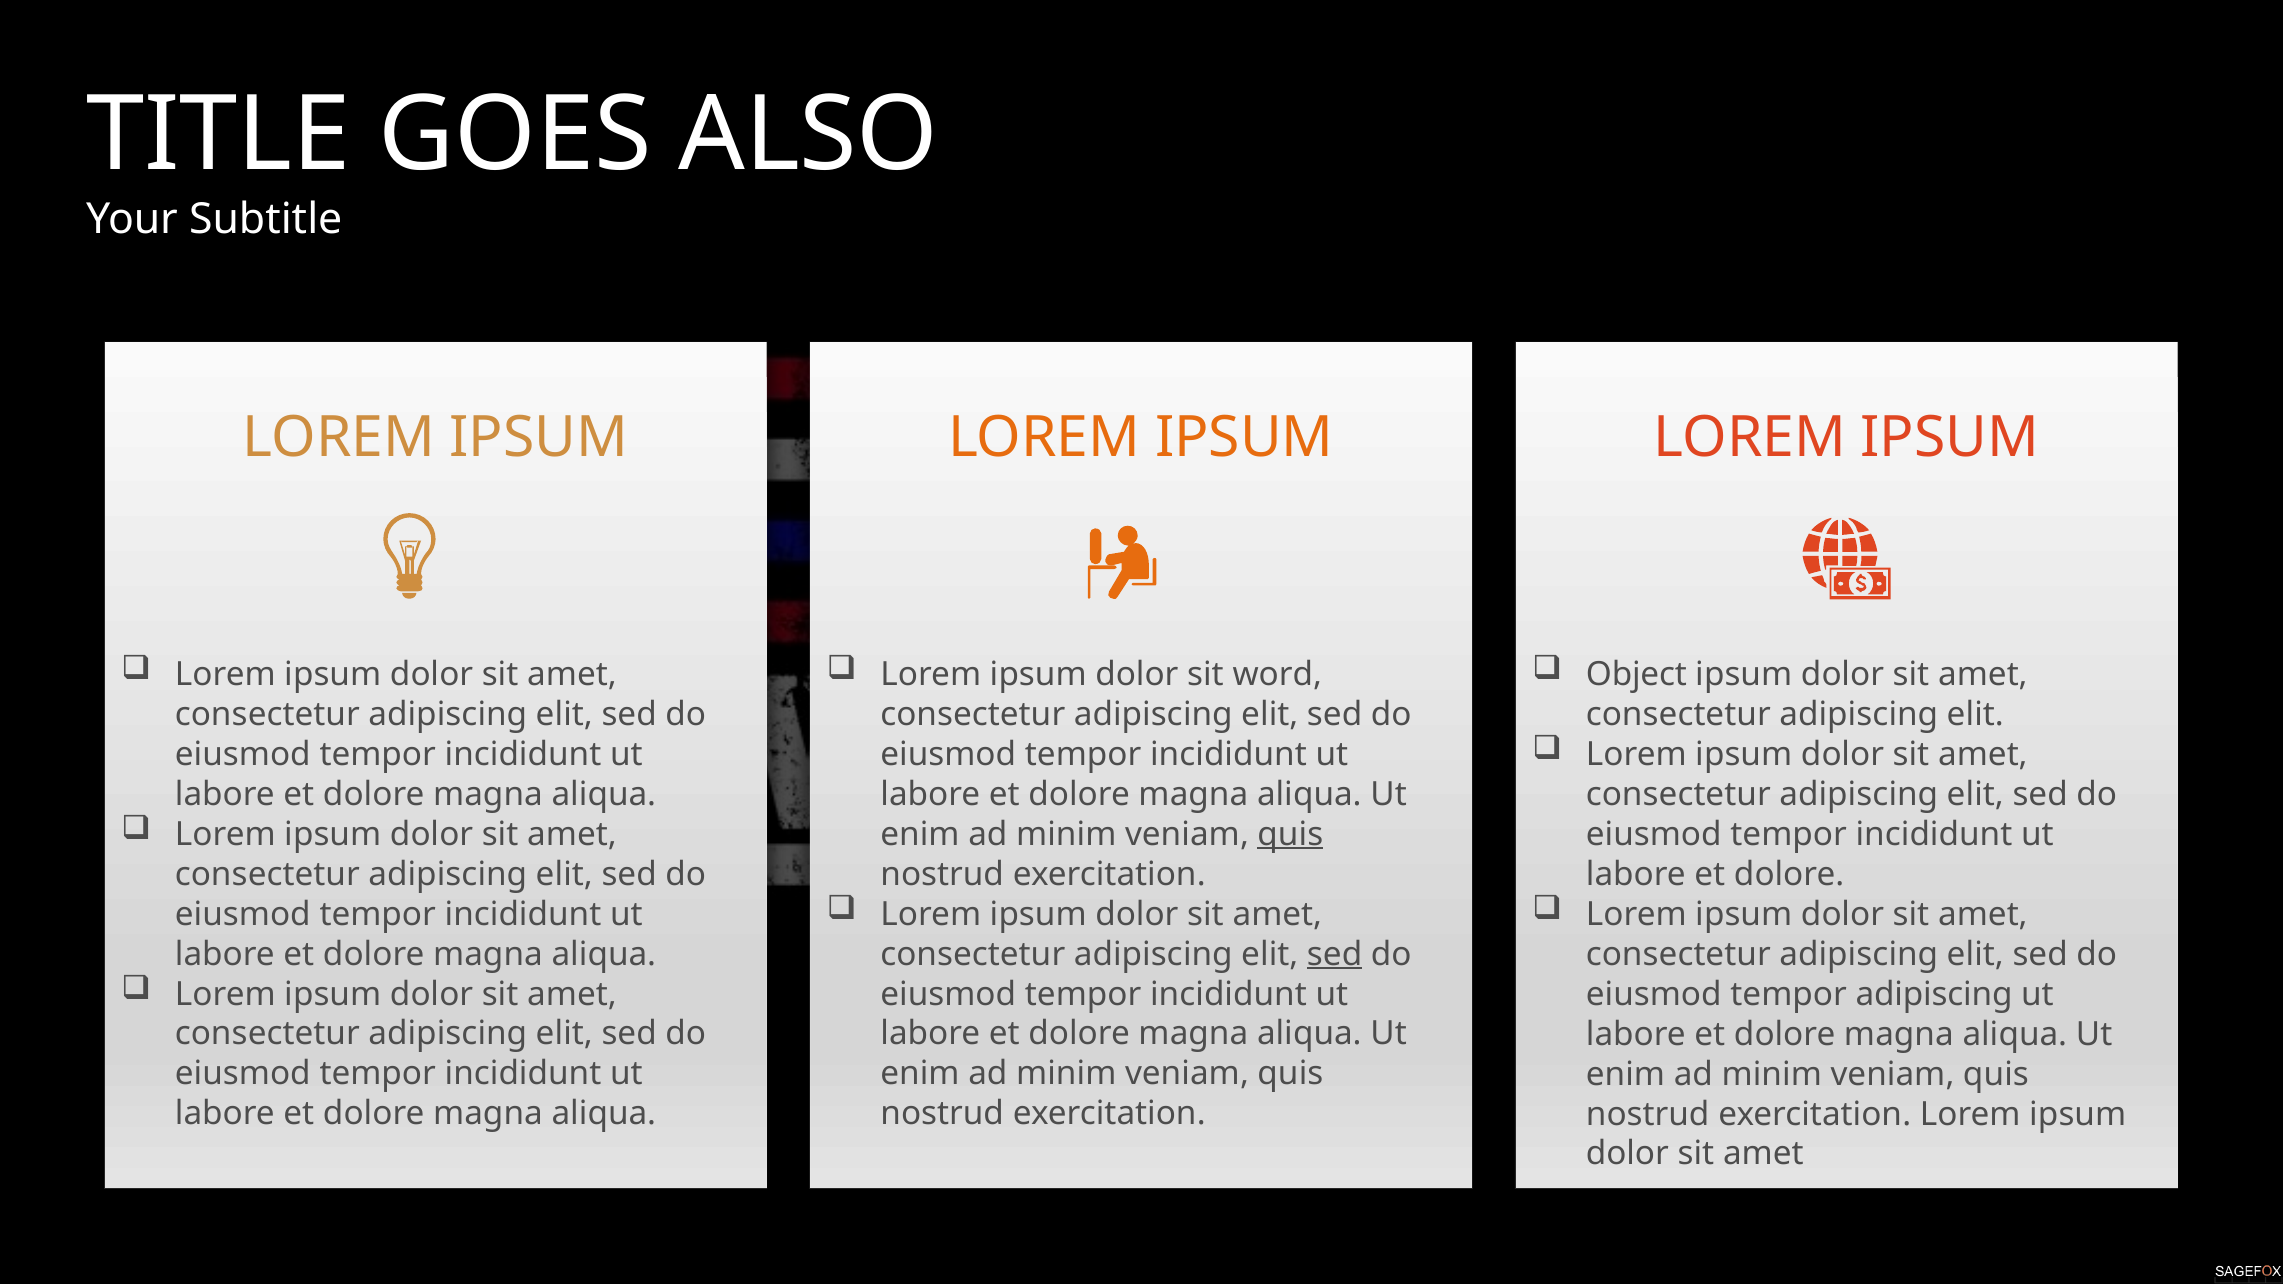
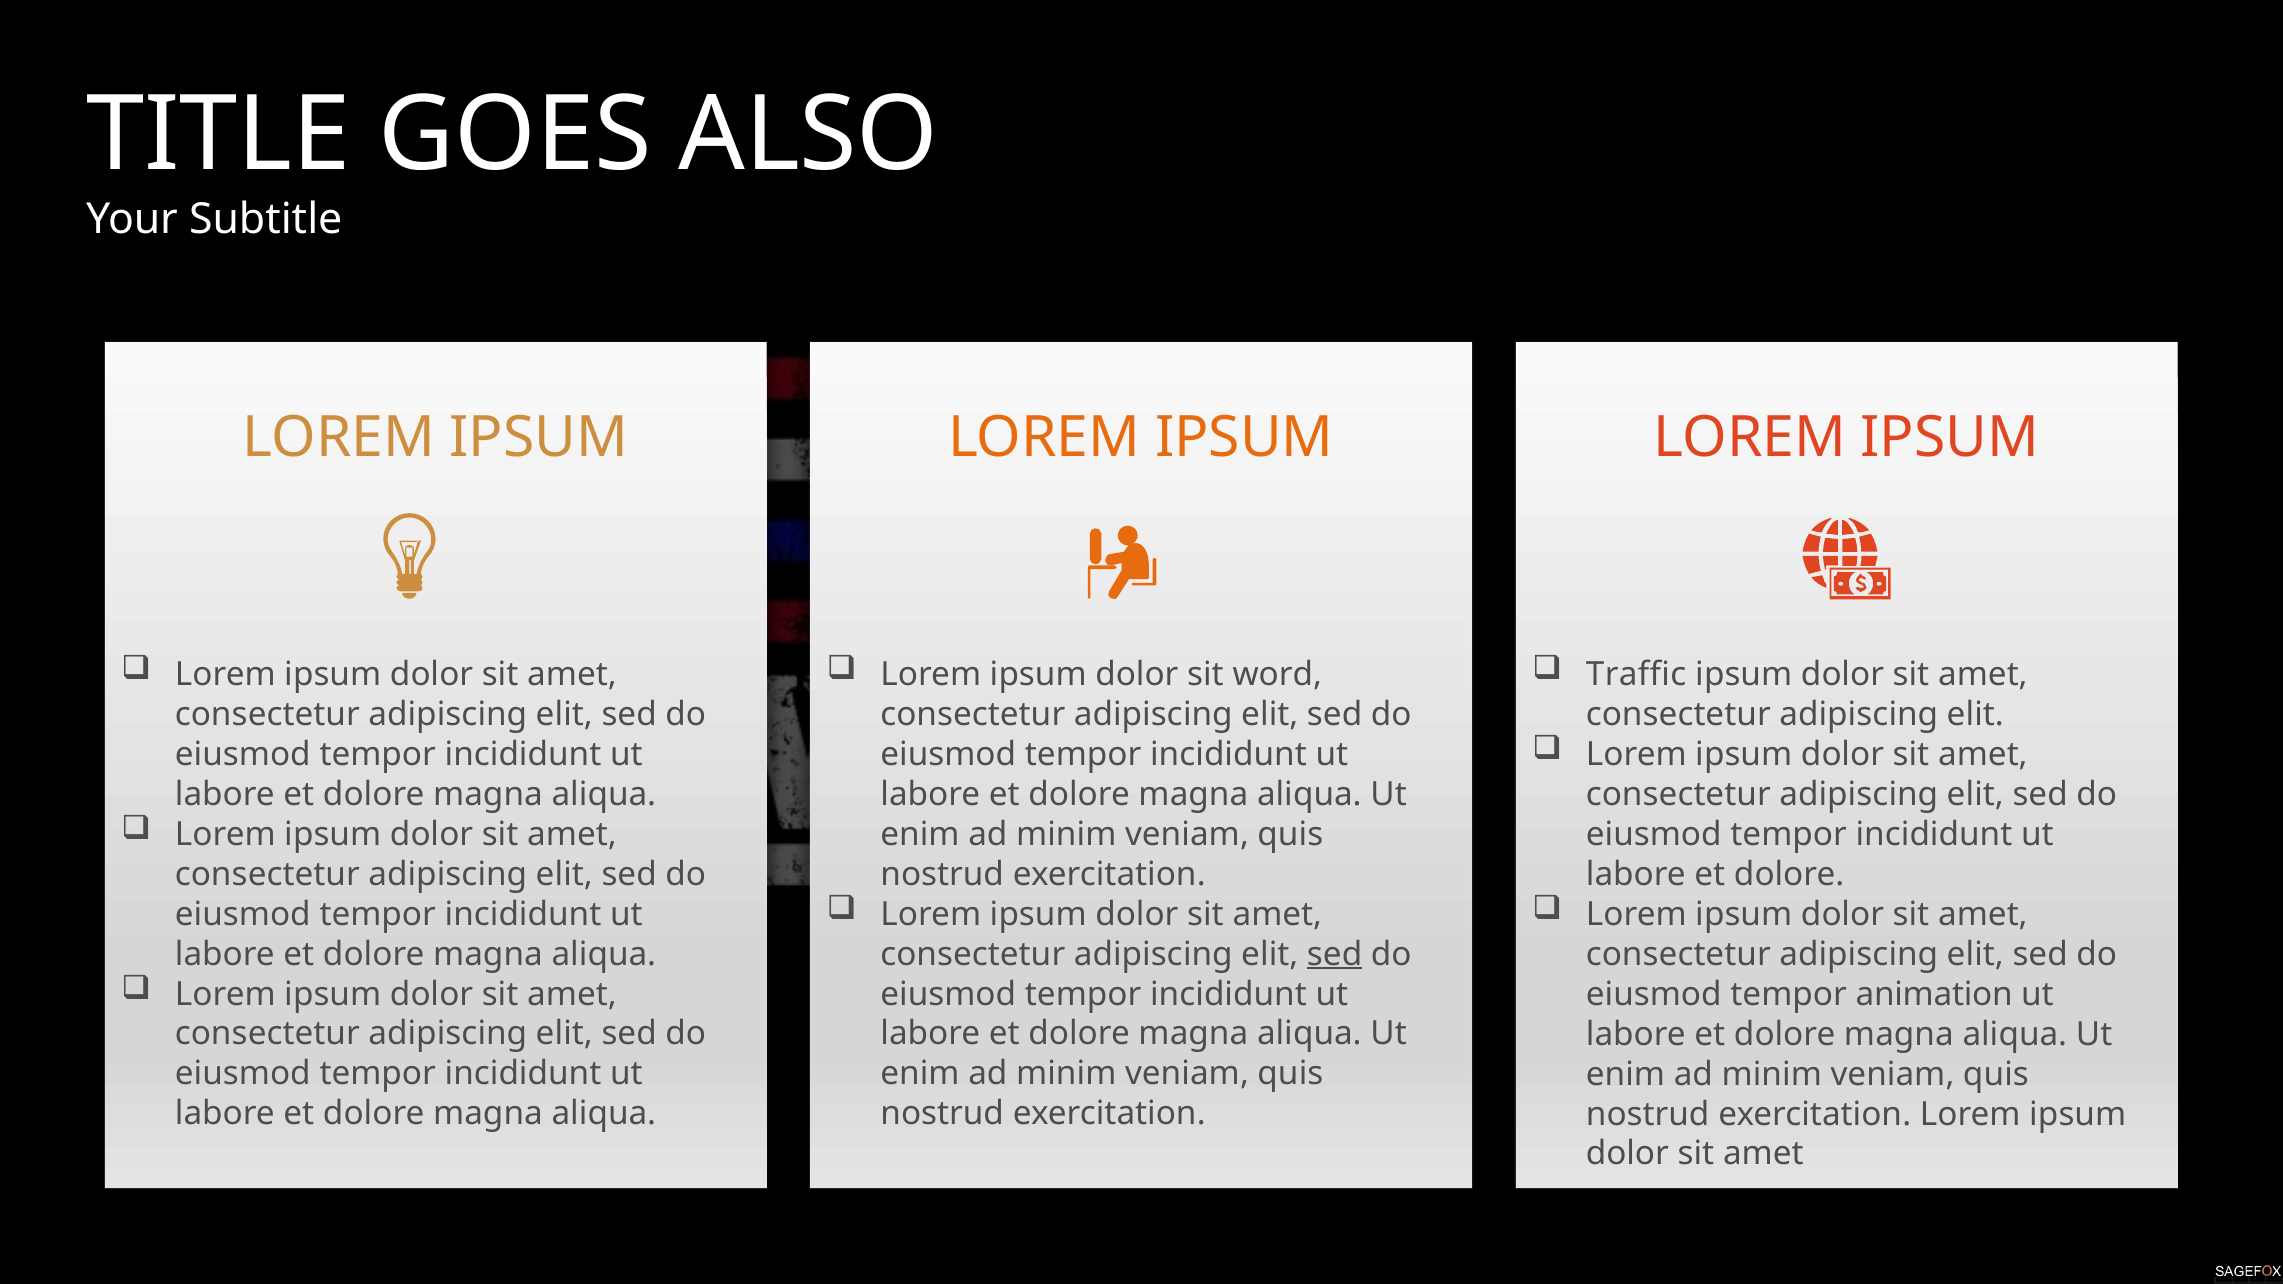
Object: Object -> Traffic
quis at (1290, 834) underline: present -> none
tempor adipiscing: adipiscing -> animation
